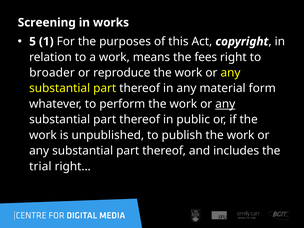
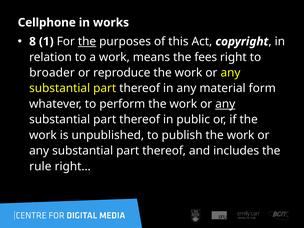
Screening: Screening -> Cellphone
5: 5 -> 8
the at (87, 42) underline: none -> present
trial: trial -> rule
